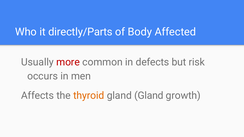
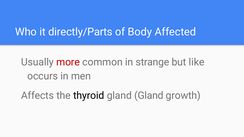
defects: defects -> strange
risk: risk -> like
thyroid colour: orange -> black
